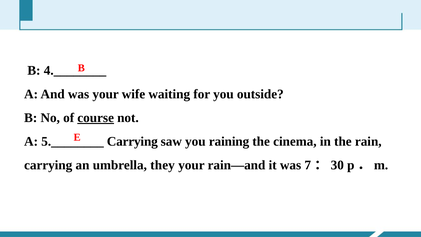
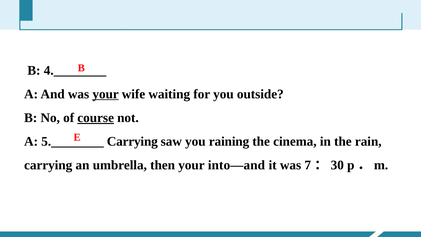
your at (106, 94) underline: none -> present
they: they -> then
rain—and: rain—and -> into—and
